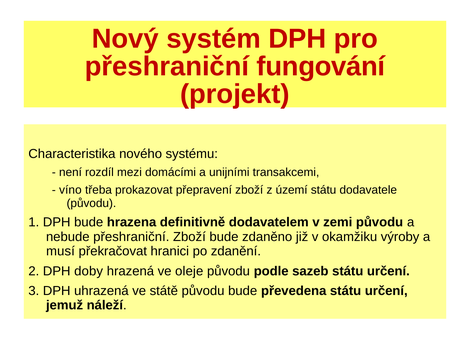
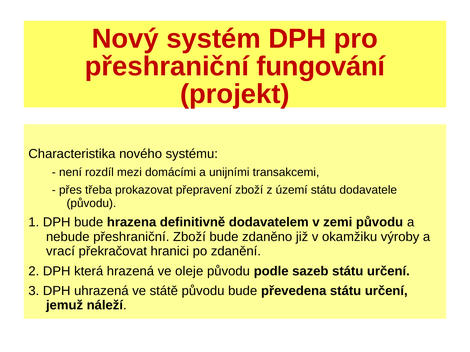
víno: víno -> přes
musí: musí -> vrací
doby: doby -> která
